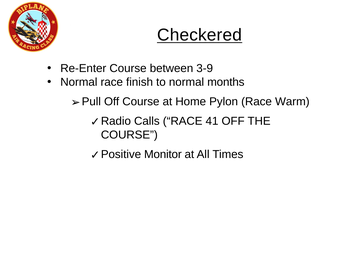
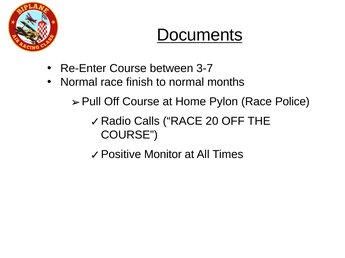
Checkered: Checkered -> Documents
3-9: 3-9 -> 3-7
Warm: Warm -> Police
41: 41 -> 20
